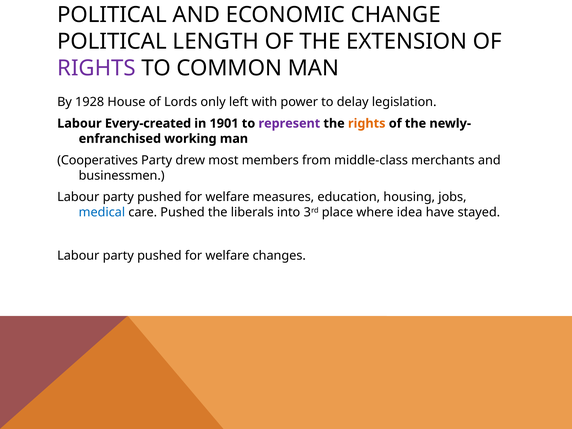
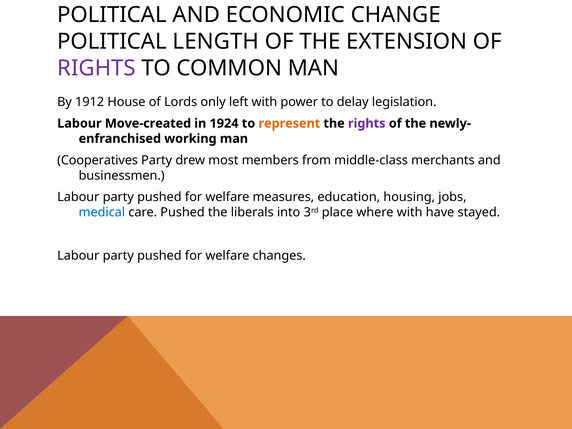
1928: 1928 -> 1912
Every-created: Every-created -> Move-created
1901: 1901 -> 1924
represent colour: purple -> orange
rights at (367, 123) colour: orange -> purple
where idea: idea -> with
